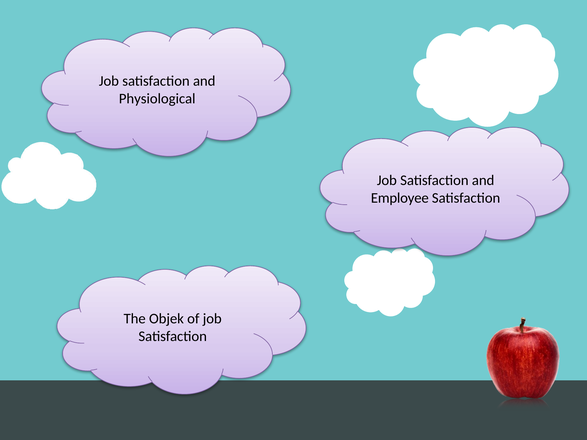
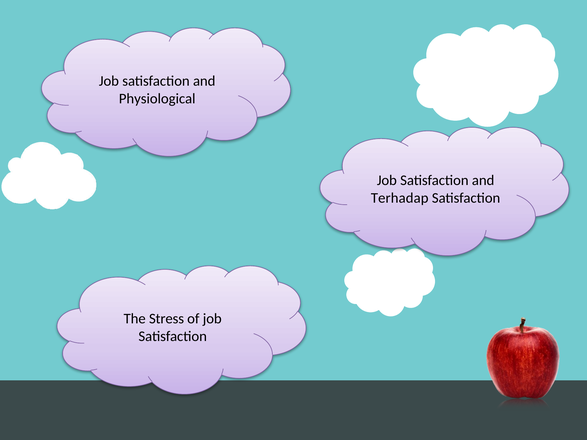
Employee: Employee -> Terhadap
Objek: Objek -> Stress
